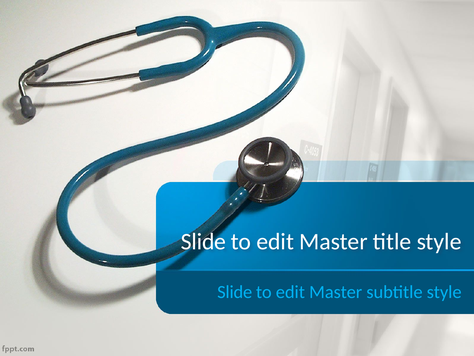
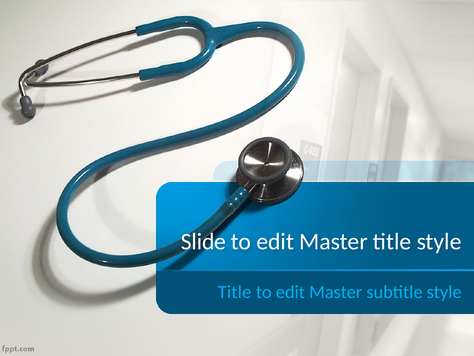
Slide at (235, 292): Slide -> Title
